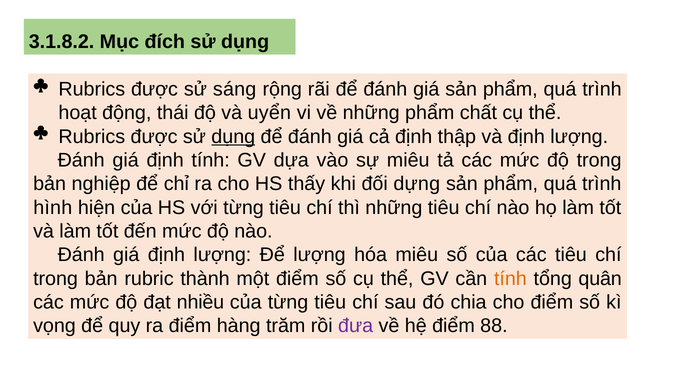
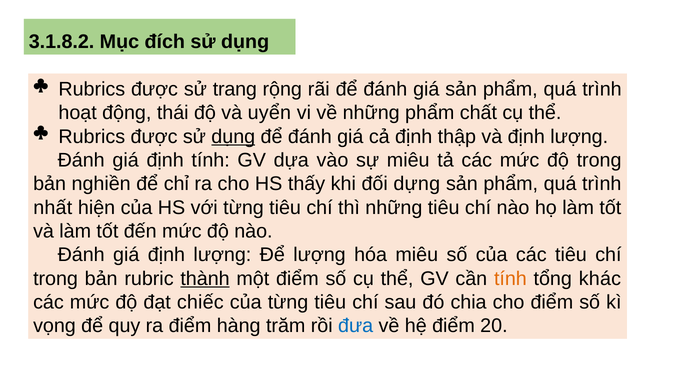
sáng: sáng -> trang
nghiệp: nghiệp -> nghiền
hình: hình -> nhất
thành underline: none -> present
quân: quân -> khác
nhiều: nhiều -> chiếc
đưa colour: purple -> blue
88: 88 -> 20
